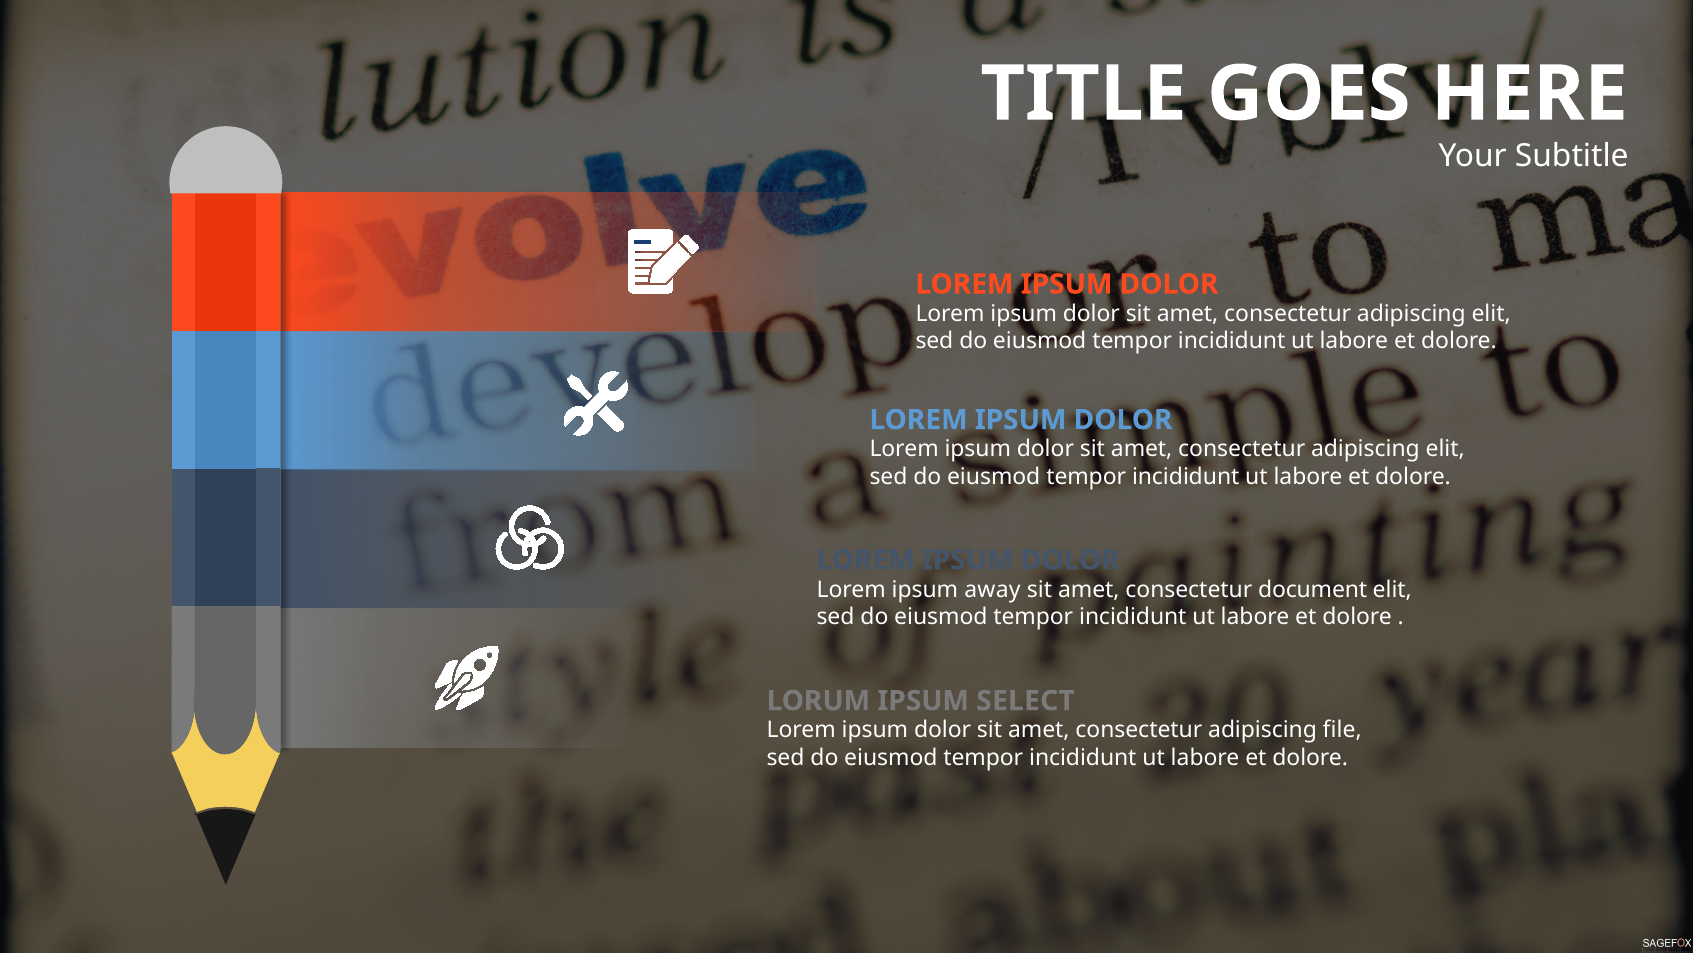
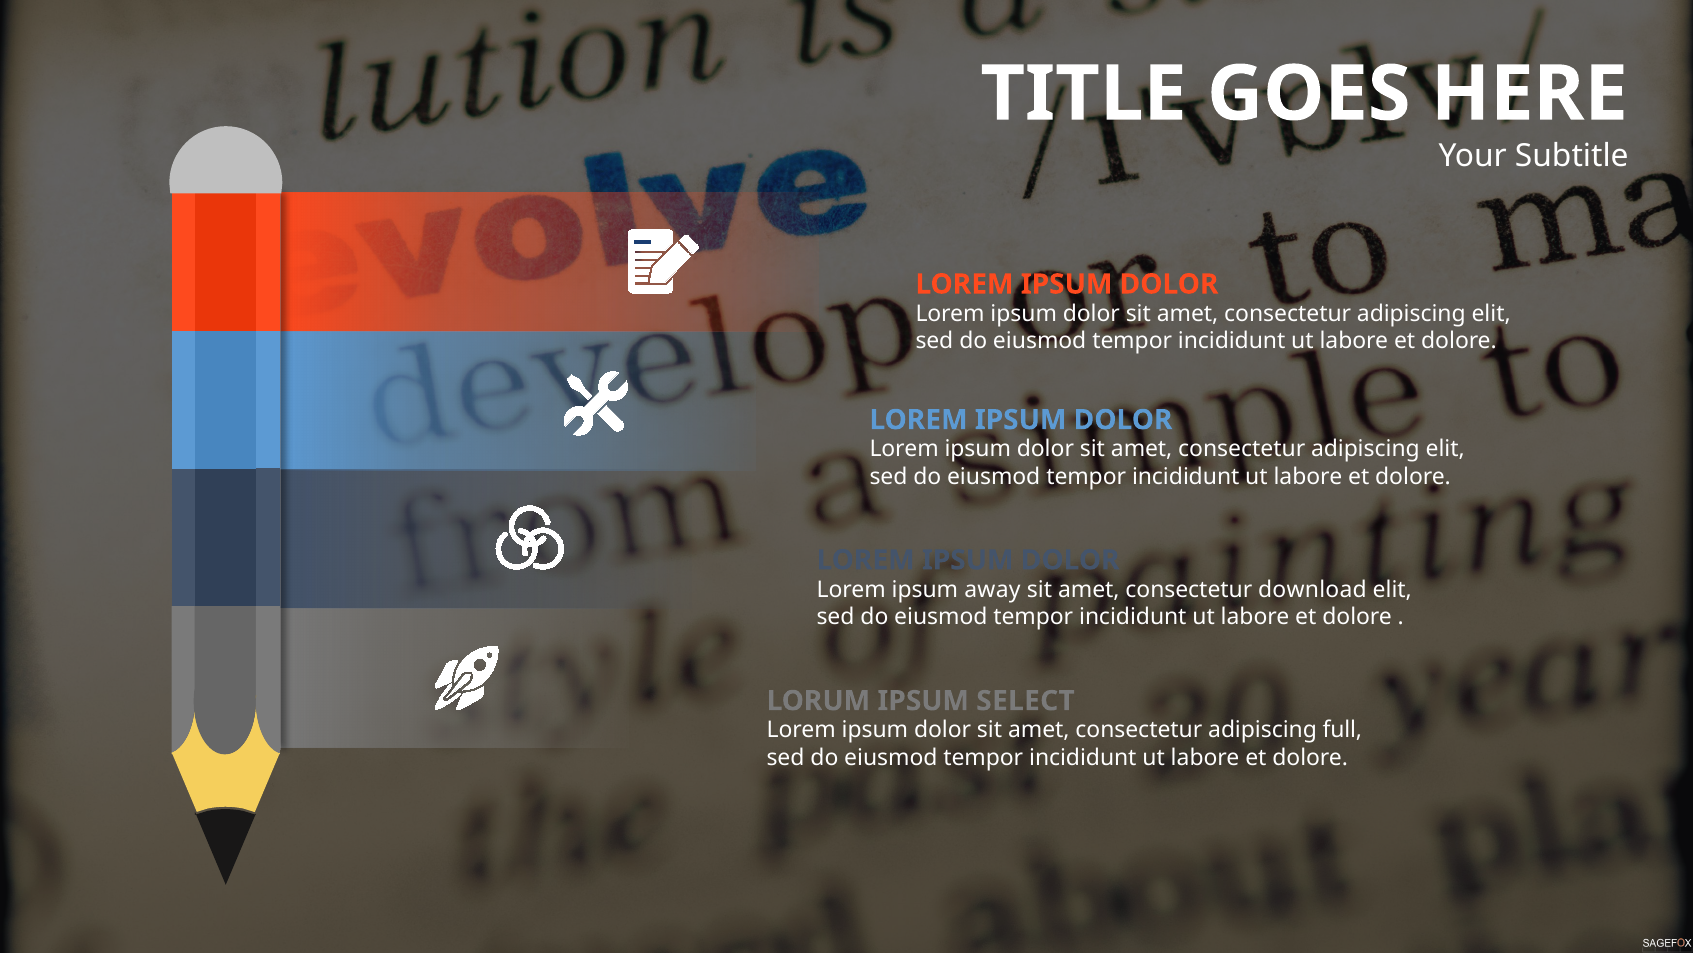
document: document -> download
file: file -> full
